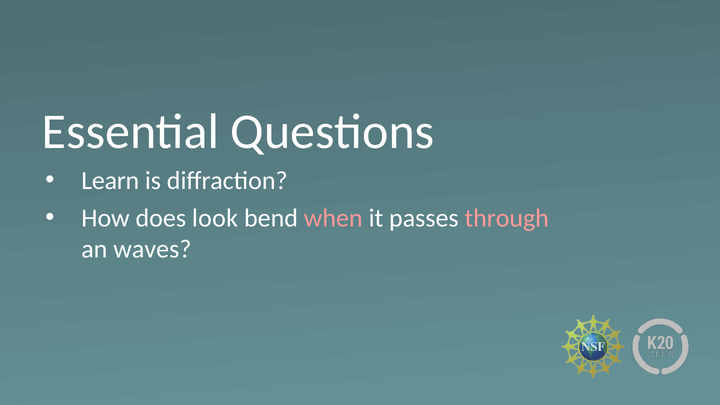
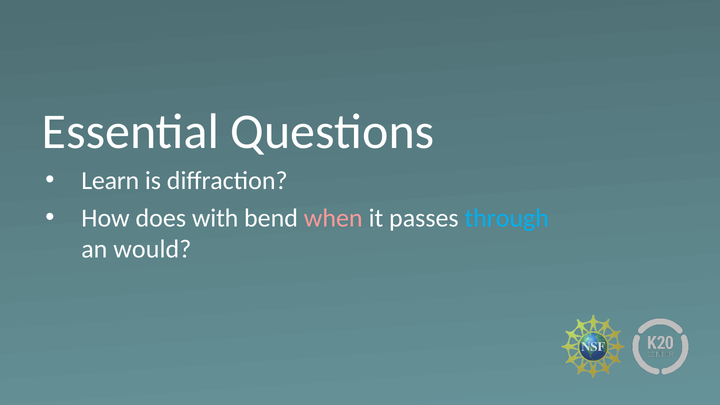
look: look -> with
through colour: pink -> light blue
waves: waves -> would
